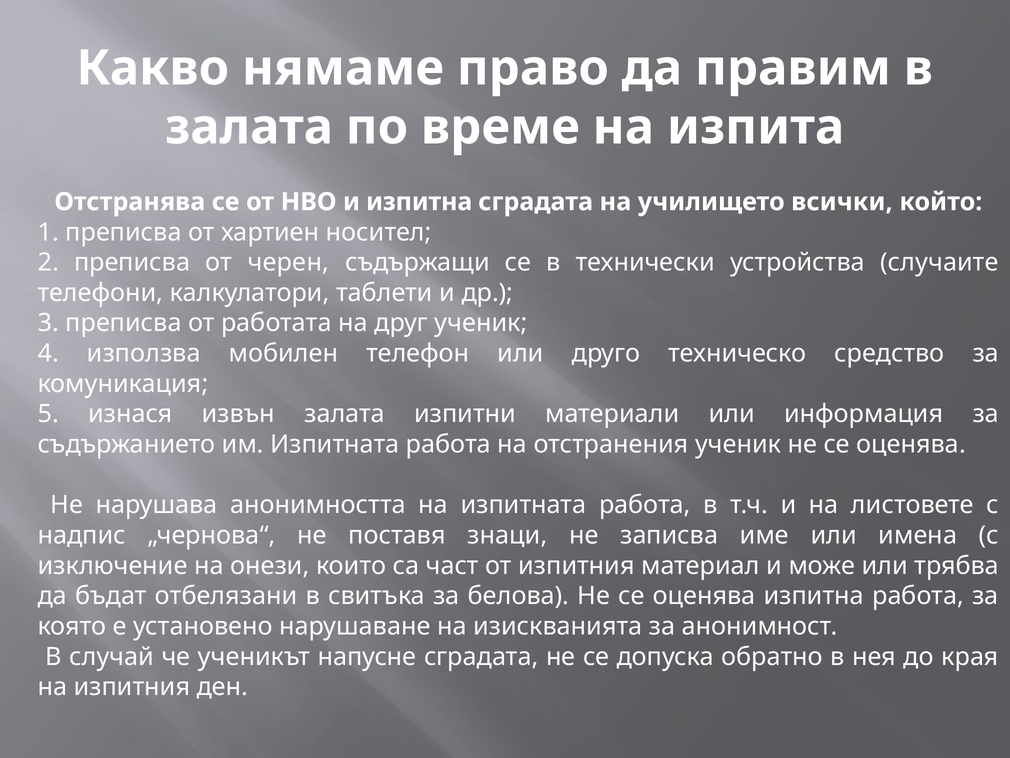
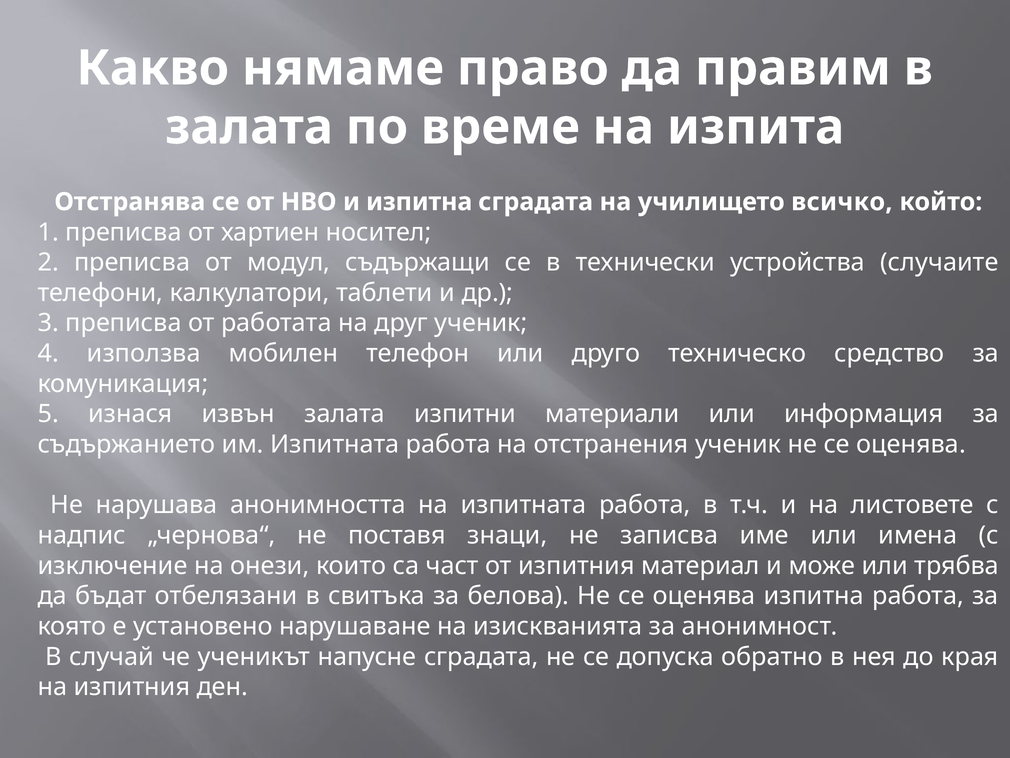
всички: всички -> всичко
черен: черен -> модул
